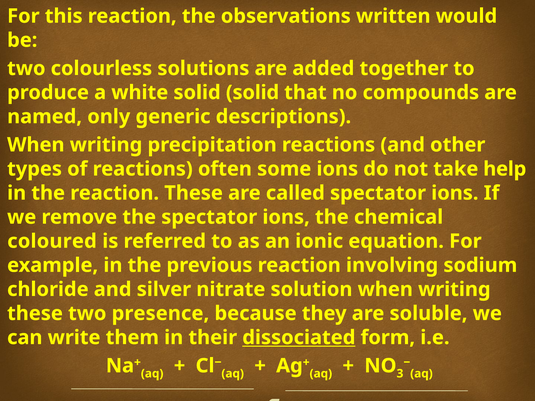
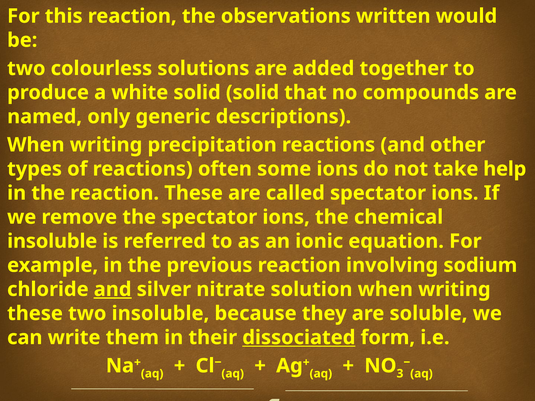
coloured at (52, 241): coloured -> insoluble
and at (113, 290) underline: none -> present
two presence: presence -> insoluble
